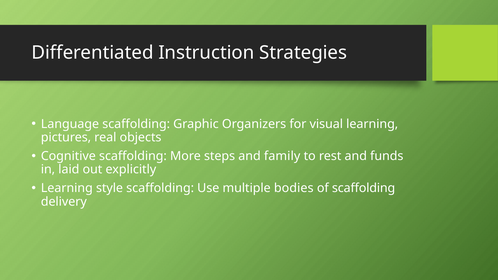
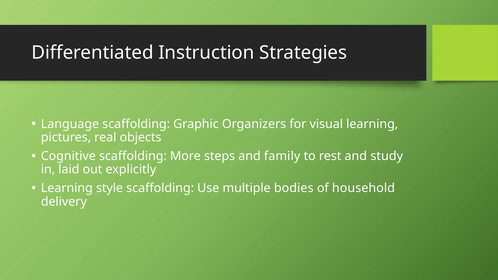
funds: funds -> study
of scaffolding: scaffolding -> household
